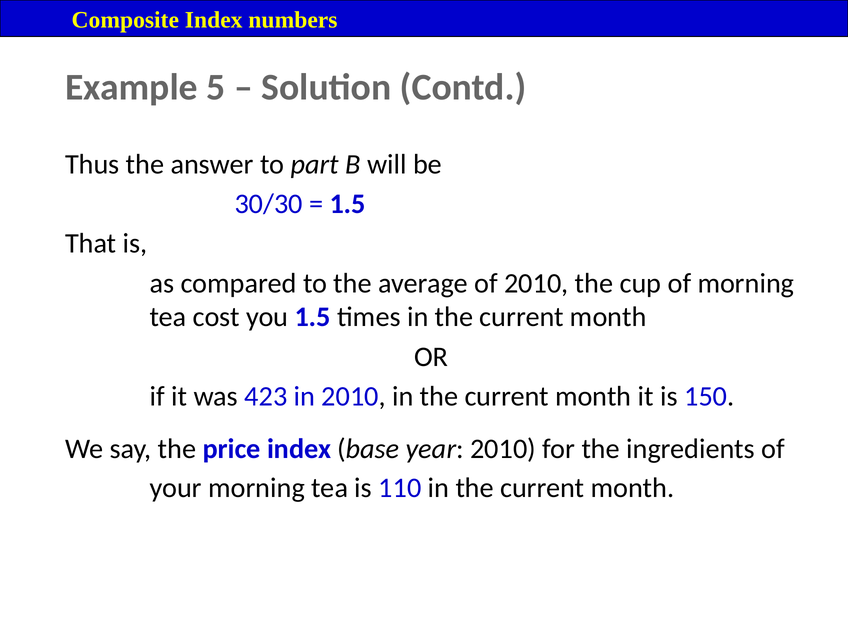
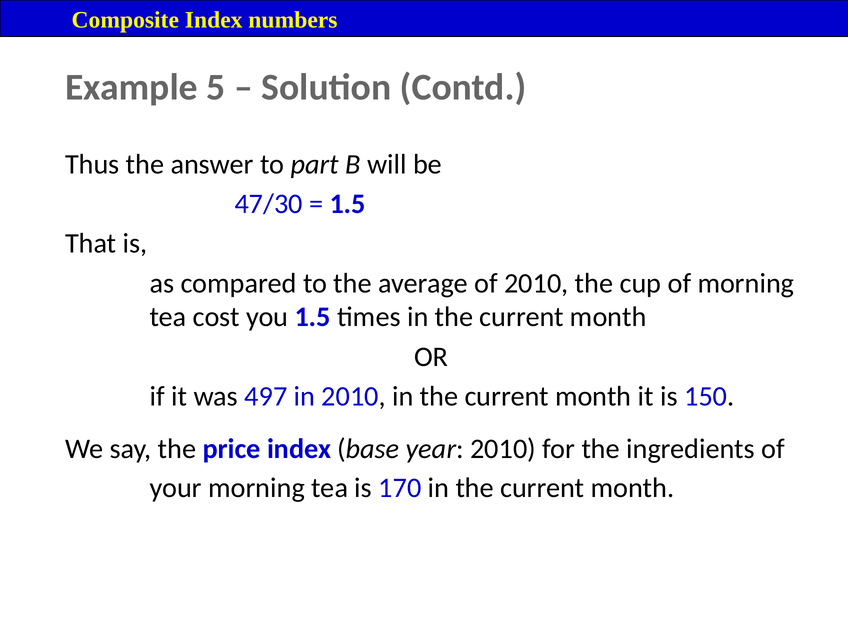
30/30: 30/30 -> 47/30
423: 423 -> 497
110: 110 -> 170
